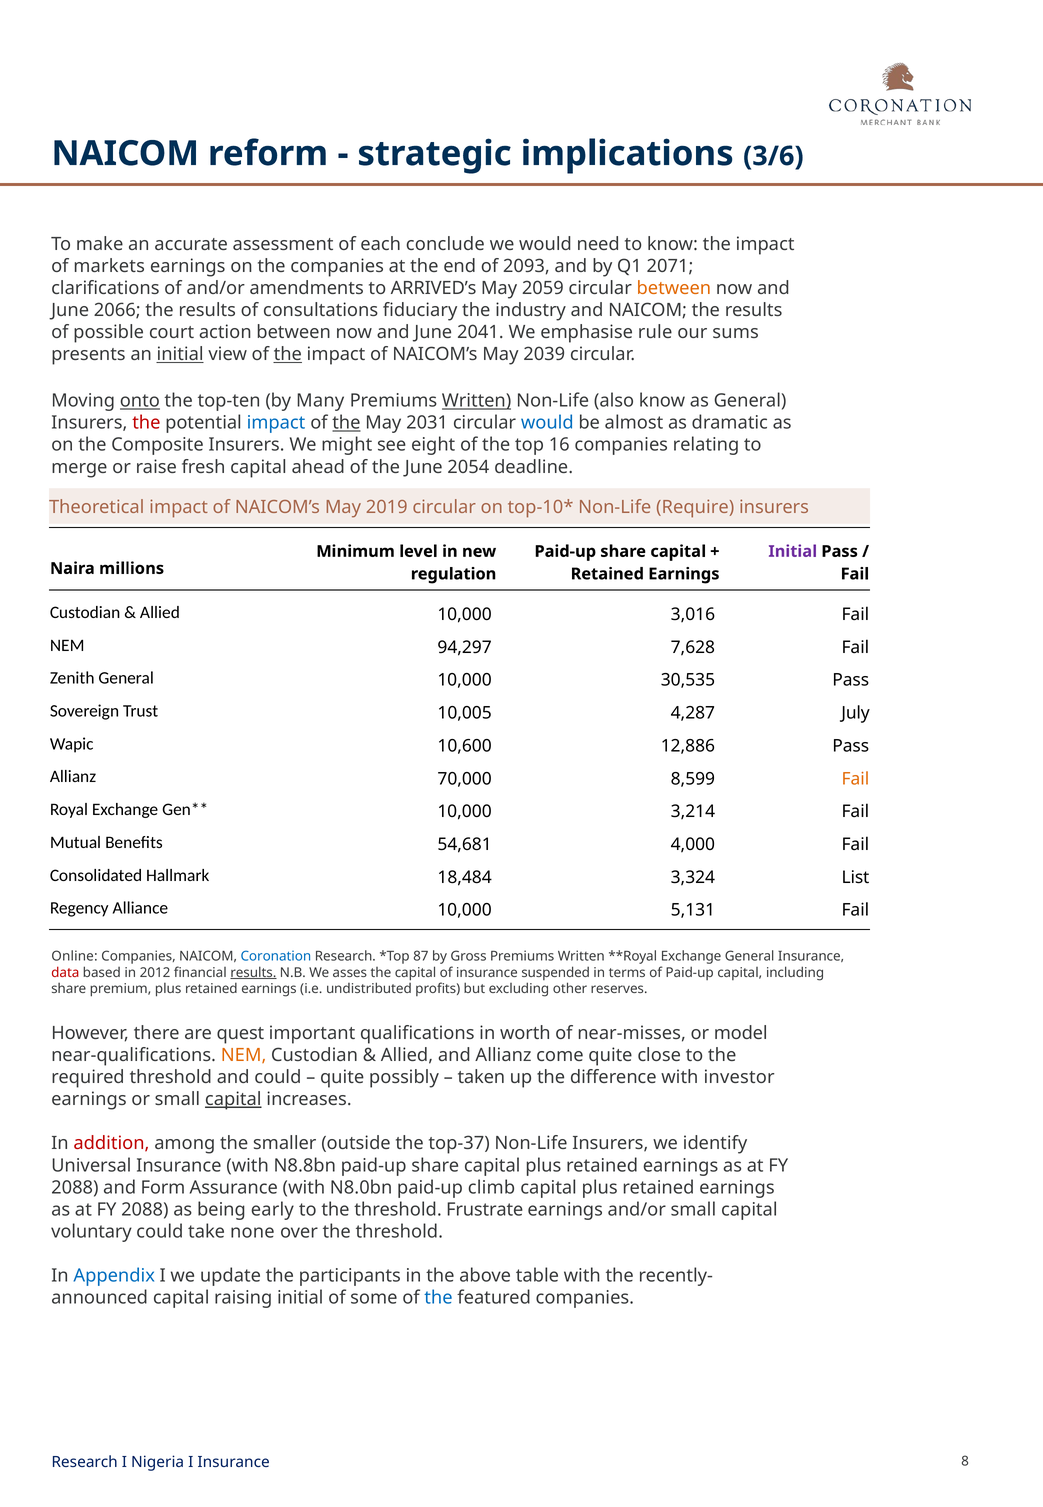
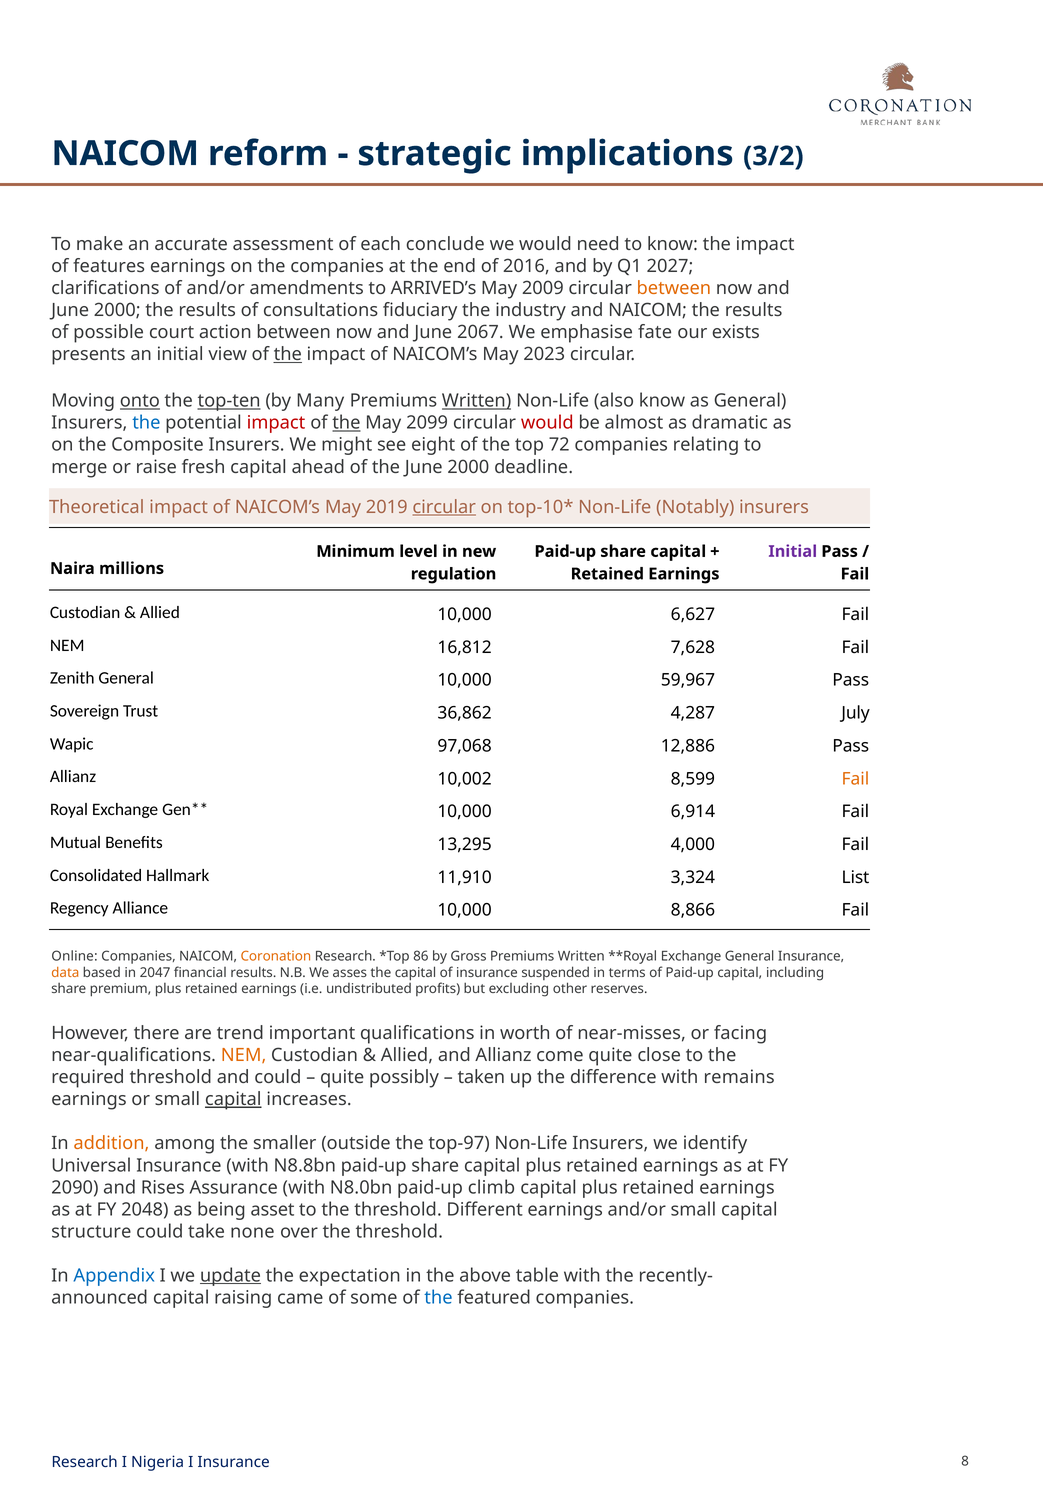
3/6: 3/6 -> 3/2
markets: markets -> features
2093: 2093 -> 2016
2071: 2071 -> 2027
2059: 2059 -> 2009
2066 at (117, 310): 2066 -> 2000
2041: 2041 -> 2067
rule: rule -> fate
sums: sums -> exists
initial at (180, 354) underline: present -> none
2039: 2039 -> 2023
top-ten underline: none -> present
the at (146, 423) colour: red -> blue
impact at (276, 423) colour: blue -> red
2031: 2031 -> 2099
would at (547, 423) colour: blue -> red
16: 16 -> 72
the June 2054: 2054 -> 2000
circular at (444, 507) underline: none -> present
Require: Require -> Notably
3,016: 3,016 -> 6,627
94,297: 94,297 -> 16,812
30,535: 30,535 -> 59,967
10,005: 10,005 -> 36,862
10,600: 10,600 -> 97,068
70,000: 70,000 -> 10,002
3,214: 3,214 -> 6,914
54,681: 54,681 -> 13,295
18,484: 18,484 -> 11,910
5,131: 5,131 -> 8,866
Coronation colour: blue -> orange
87: 87 -> 86
data colour: red -> orange
2012: 2012 -> 2047
results at (253, 972) underline: present -> none
quest: quest -> trend
model: model -> facing
investor: investor -> remains
addition colour: red -> orange
top-37: top-37 -> top-97
2088 at (75, 1187): 2088 -> 2090
Form: Form -> Rises
2088 at (145, 1209): 2088 -> 2048
early: early -> asset
Frustrate: Frustrate -> Different
voluntary: voluntary -> structure
update underline: none -> present
participants: participants -> expectation
raising initial: initial -> came
